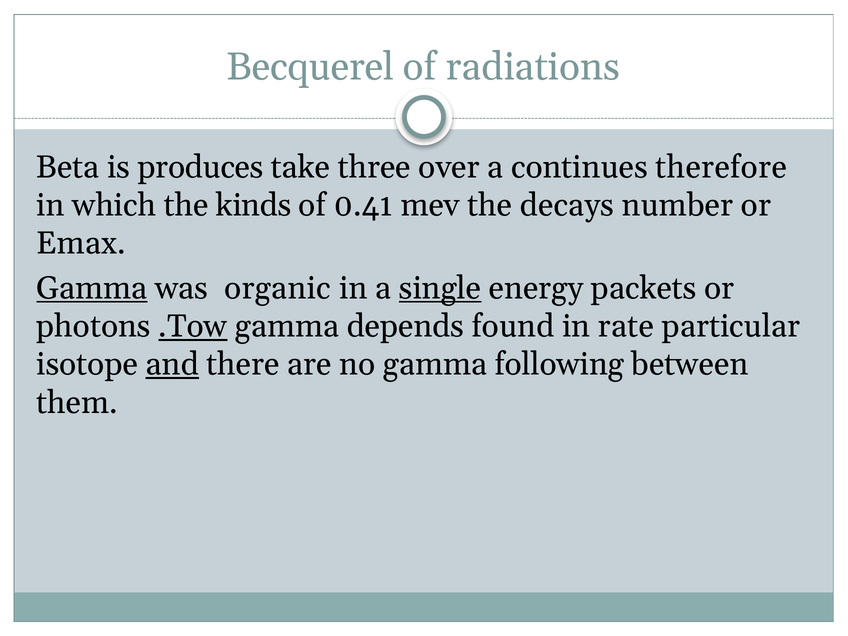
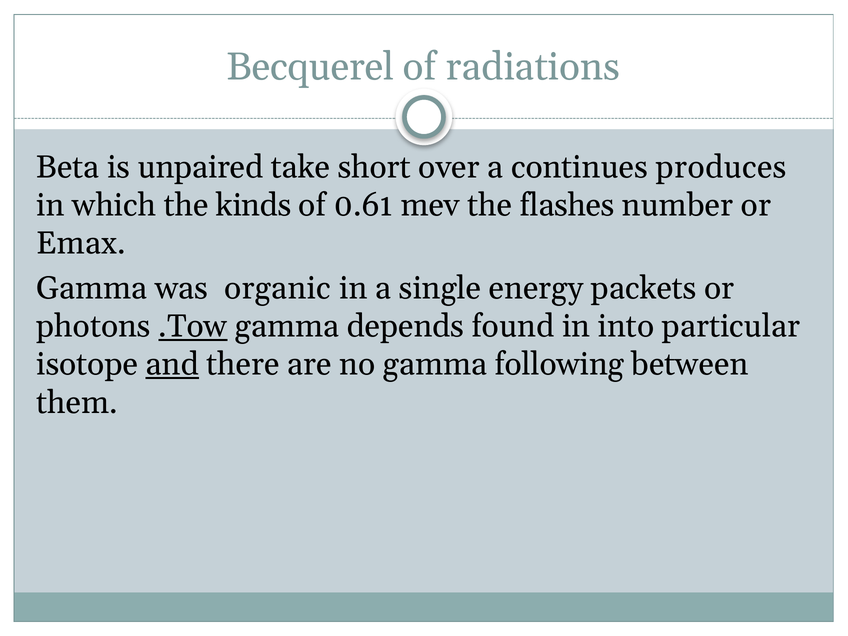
produces: produces -> unpaired
three: three -> short
therefore: therefore -> produces
0.41: 0.41 -> 0.61
decays: decays -> flashes
Gamma at (92, 288) underline: present -> none
single underline: present -> none
rate: rate -> into
